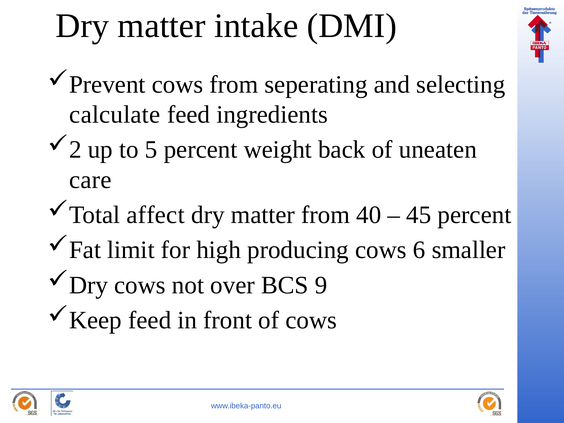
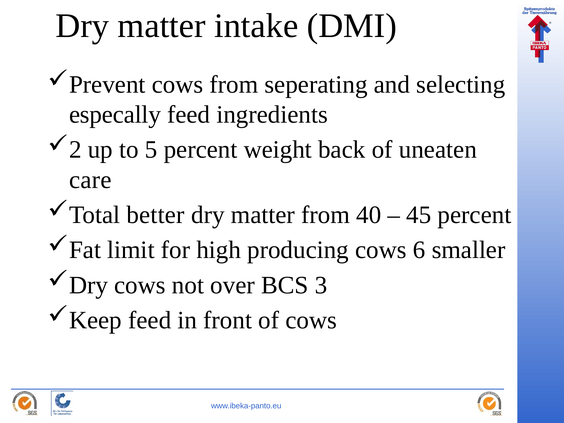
calculate: calculate -> especally
affect: affect -> better
9: 9 -> 3
